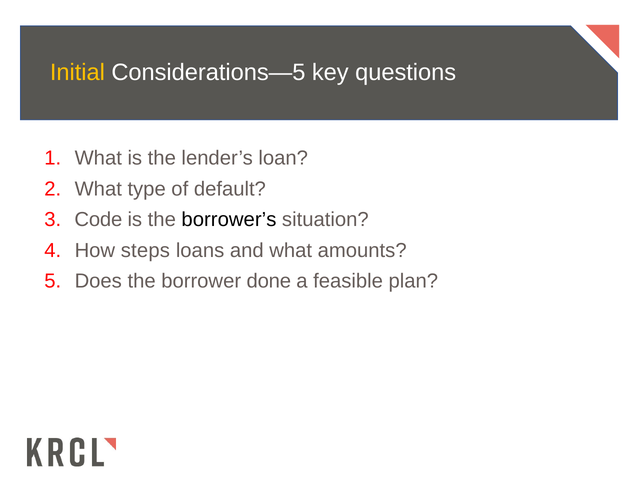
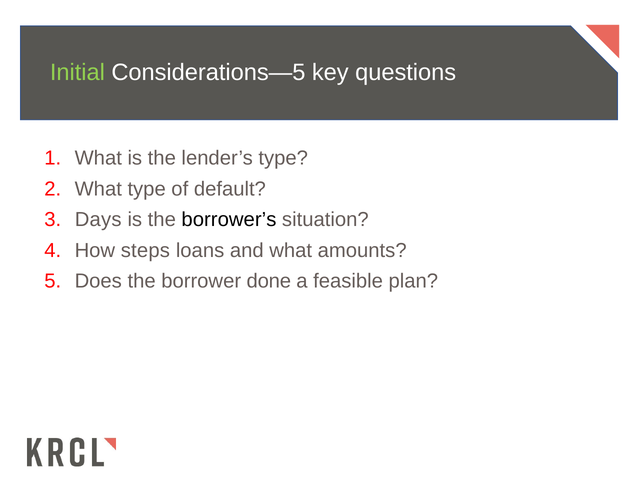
Initial colour: yellow -> light green
lender’s loan: loan -> type
Code: Code -> Days
